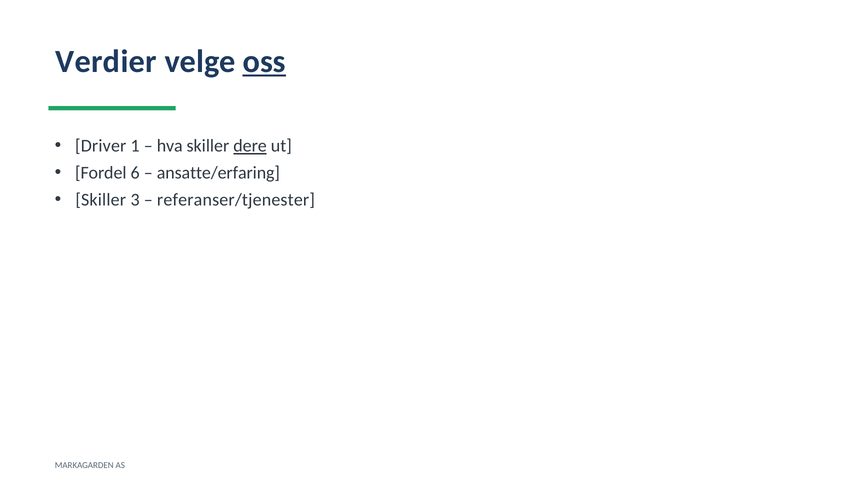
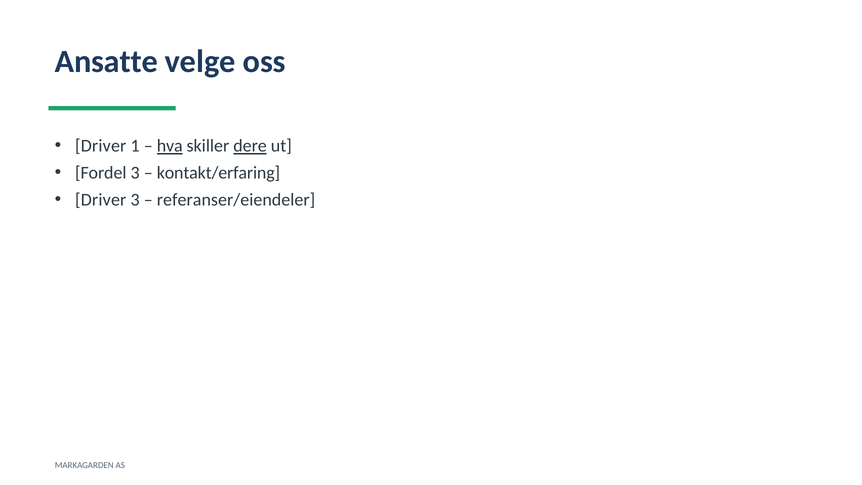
Verdier: Verdier -> Ansatte
oss underline: present -> none
hva underline: none -> present
Fordel 6: 6 -> 3
ansatte/erfaring: ansatte/erfaring -> kontakt/erfaring
Skiller at (101, 200): Skiller -> Driver
referanser/tjenester: referanser/tjenester -> referanser/eiendeler
